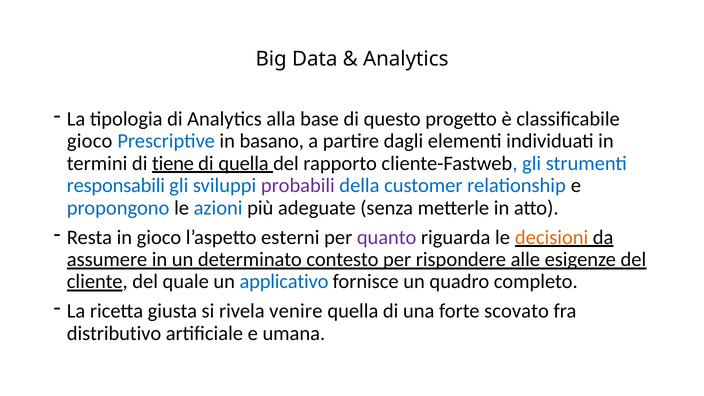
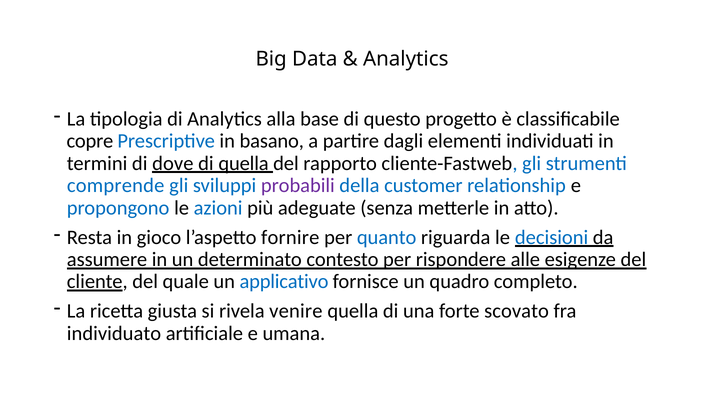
gioco at (90, 141): gioco -> copre
tiene: tiene -> dove
responsabili: responsabili -> comprende
esterni: esterni -> fornire
quanto colour: purple -> blue
decisioni colour: orange -> blue
distributivo: distributivo -> individuato
